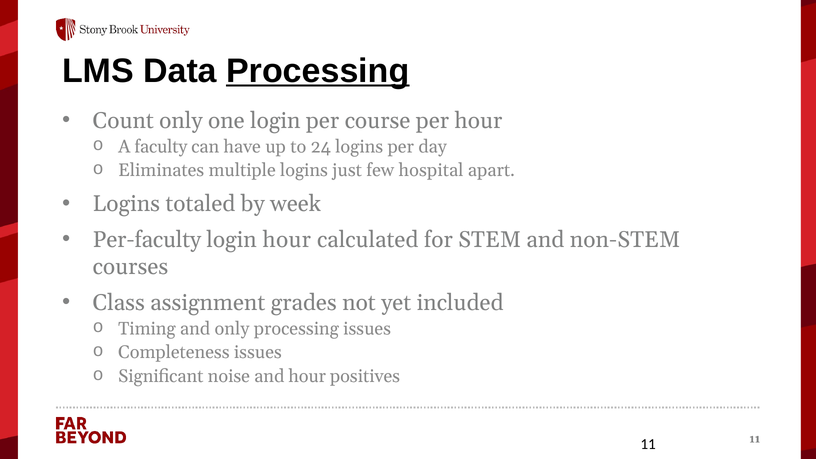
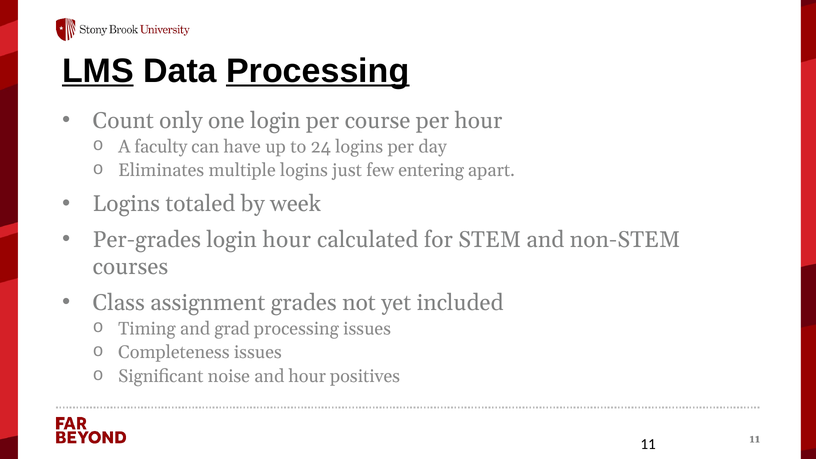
LMS underline: none -> present
hospital: hospital -> entering
Per-faculty: Per-faculty -> Per-grades
and only: only -> grad
